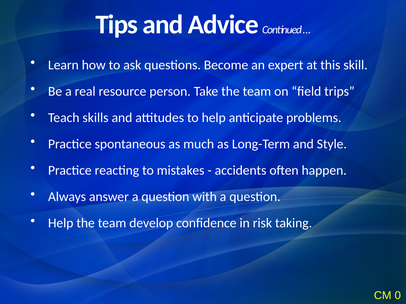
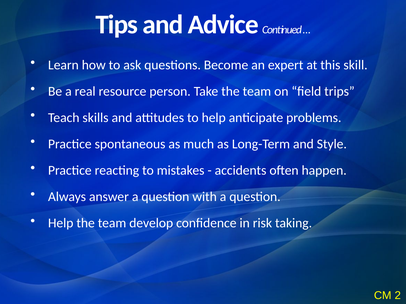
0: 0 -> 2
